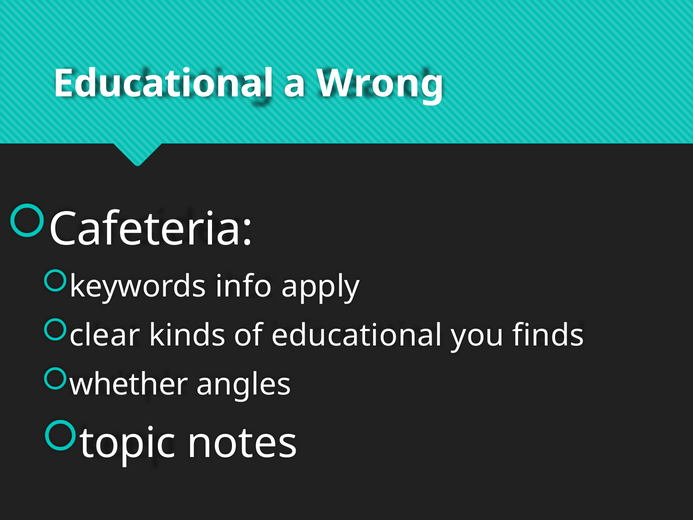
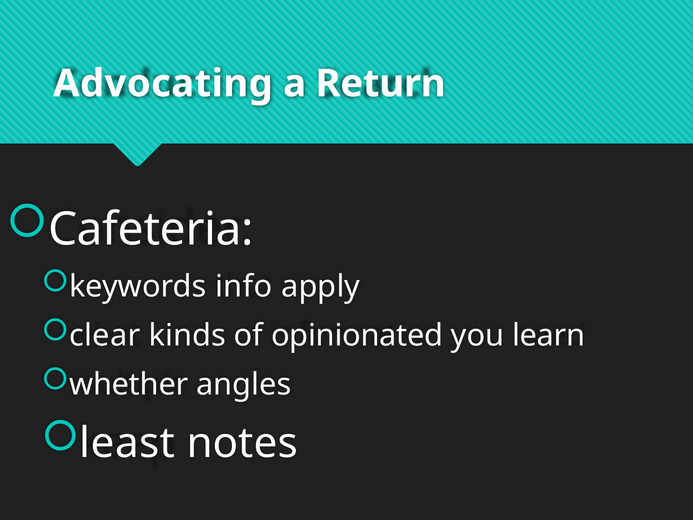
Educational at (163, 84): Educational -> Advocating
Wrong: Wrong -> Return
of educational: educational -> opinionated
finds: finds -> learn
topic: topic -> least
